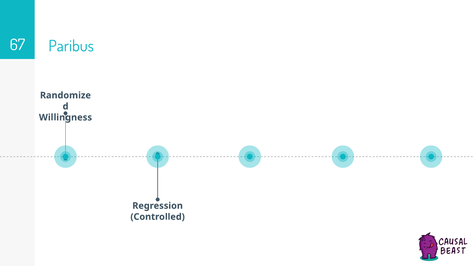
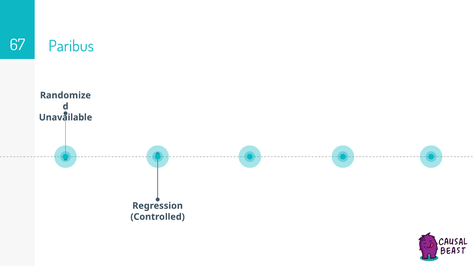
Willingness: Willingness -> Unavailable
